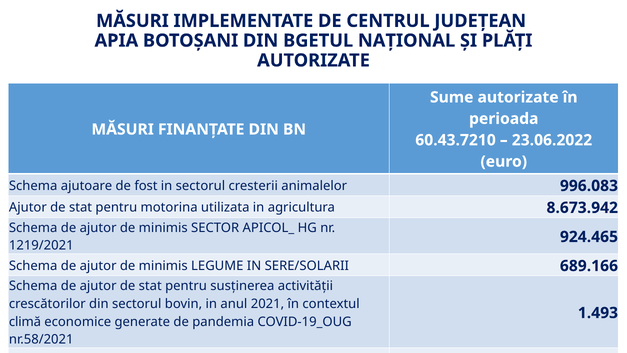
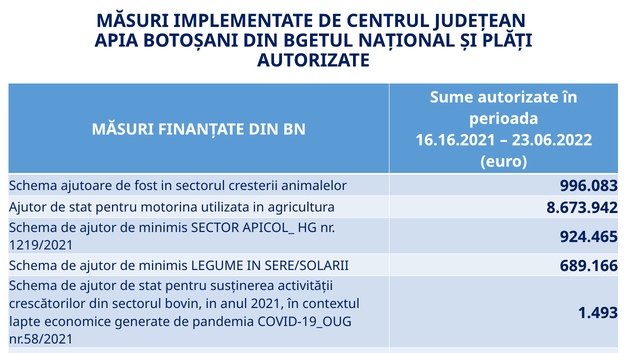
60.43.7210: 60.43.7210 -> 16.16.2021
climă: climă -> lapte
